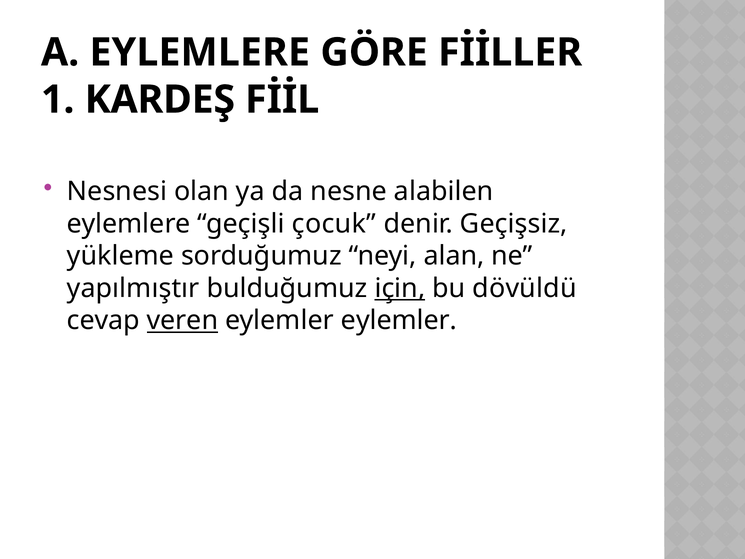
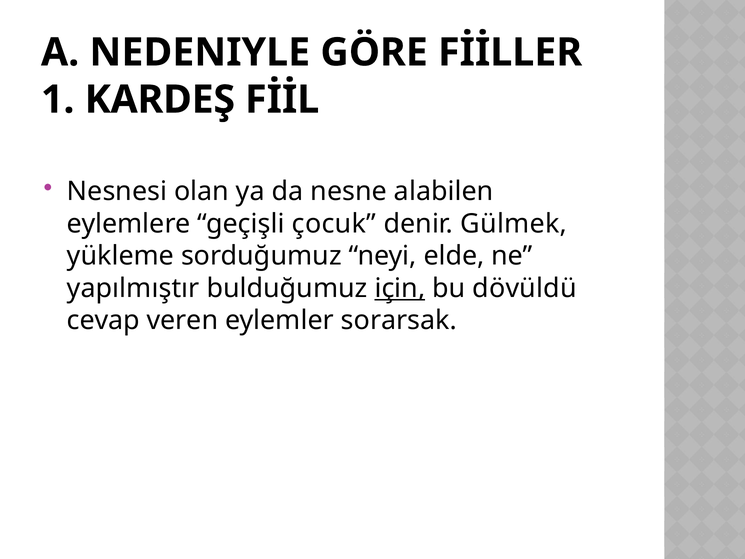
A EYLEMLERE: EYLEMLERE -> NEDENIYLE
Geçişsiz: Geçişsiz -> Gülmek
alan: alan -> elde
veren underline: present -> none
eylemler eylemler: eylemler -> sorarsak
